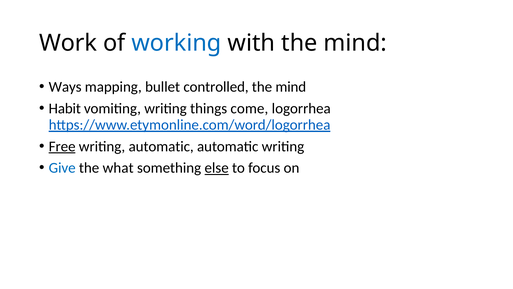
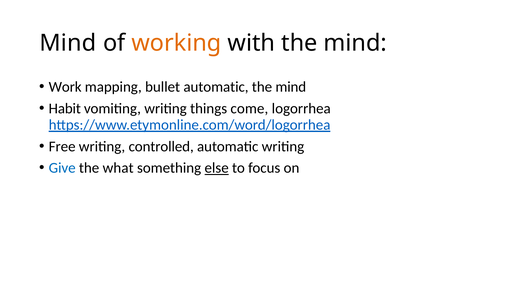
Work at (68, 43): Work -> Mind
working colour: blue -> orange
Ways: Ways -> Work
bullet controlled: controlled -> automatic
Free underline: present -> none
writing automatic: automatic -> controlled
